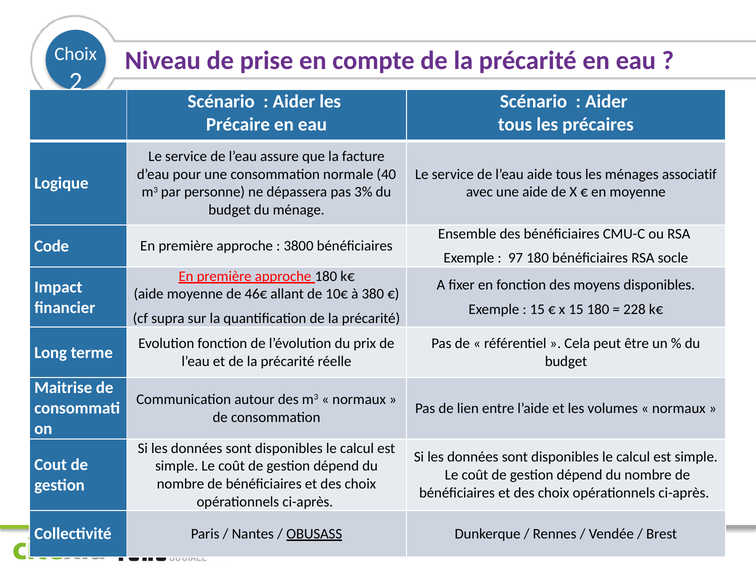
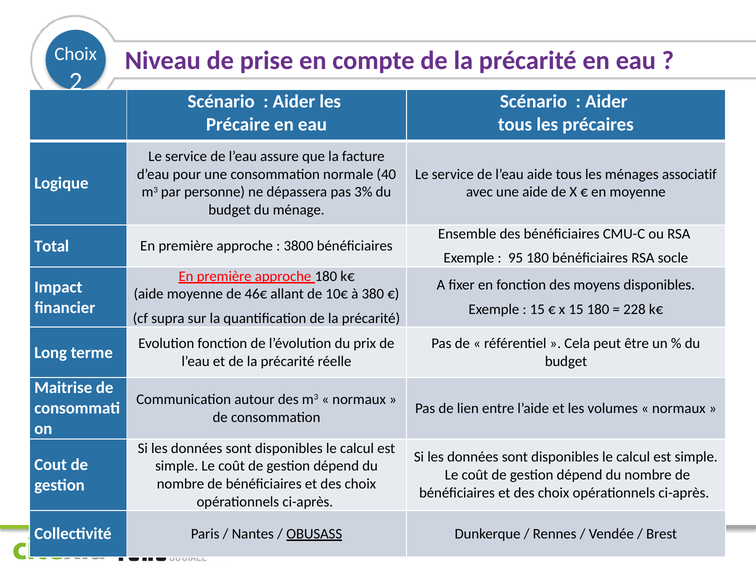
Code: Code -> Total
97: 97 -> 95
